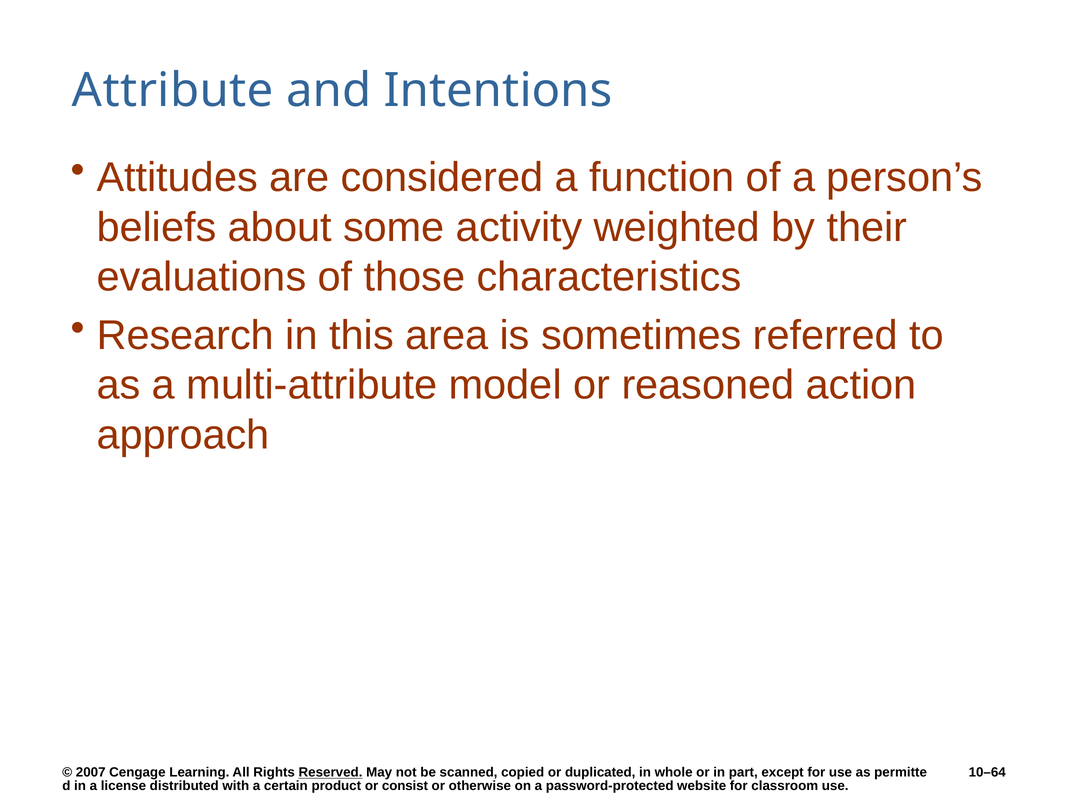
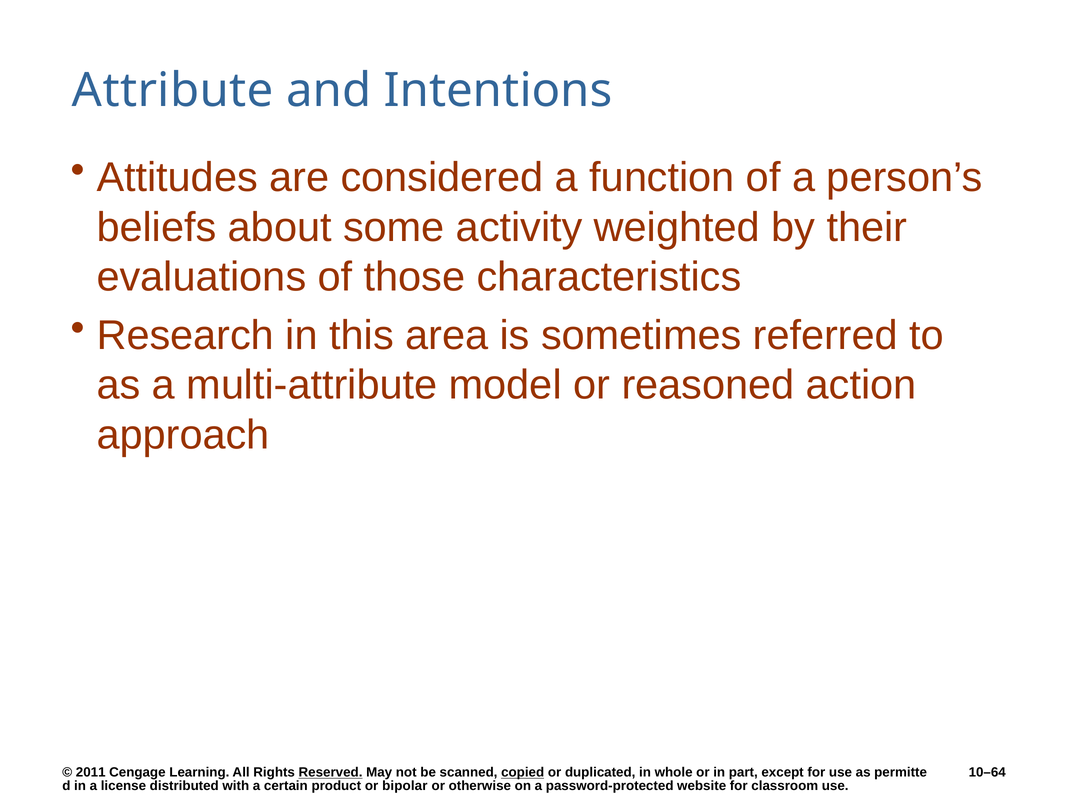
2007: 2007 -> 2011
copied underline: none -> present
consist: consist -> bipolar
